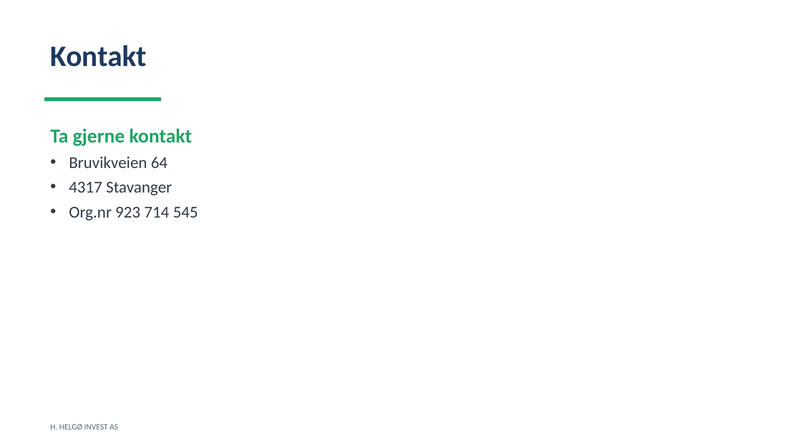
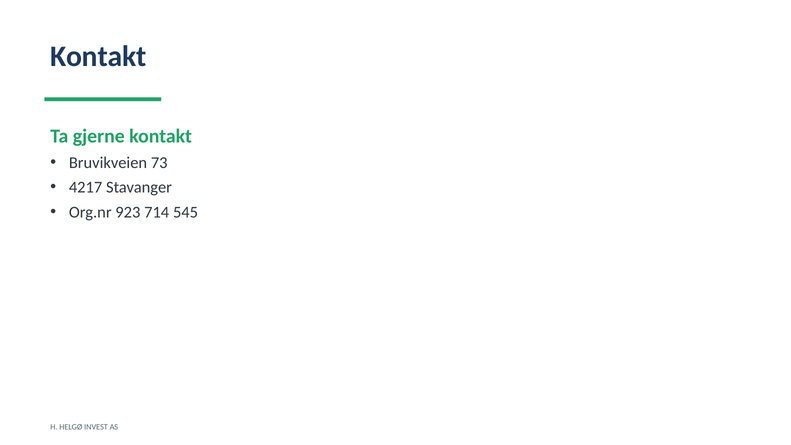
64: 64 -> 73
4317: 4317 -> 4217
